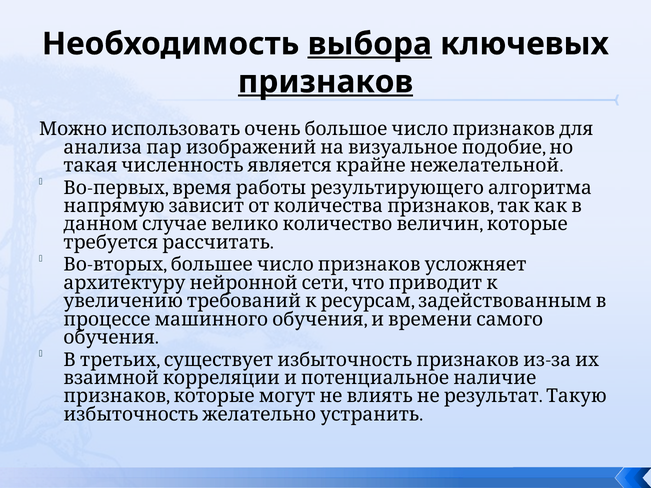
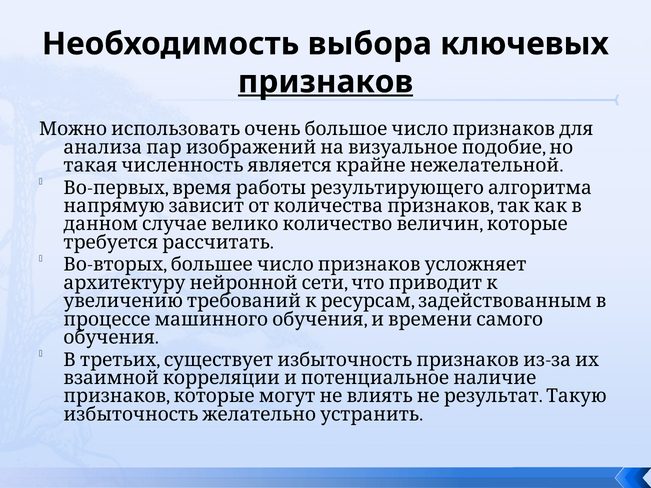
выбора underline: present -> none
